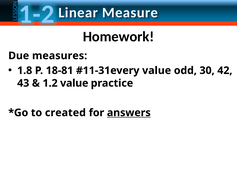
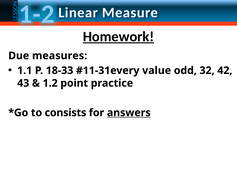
Homework underline: none -> present
1.8: 1.8 -> 1.1
18-81: 18-81 -> 18-33
30: 30 -> 32
1.2 value: value -> point
created: created -> consists
